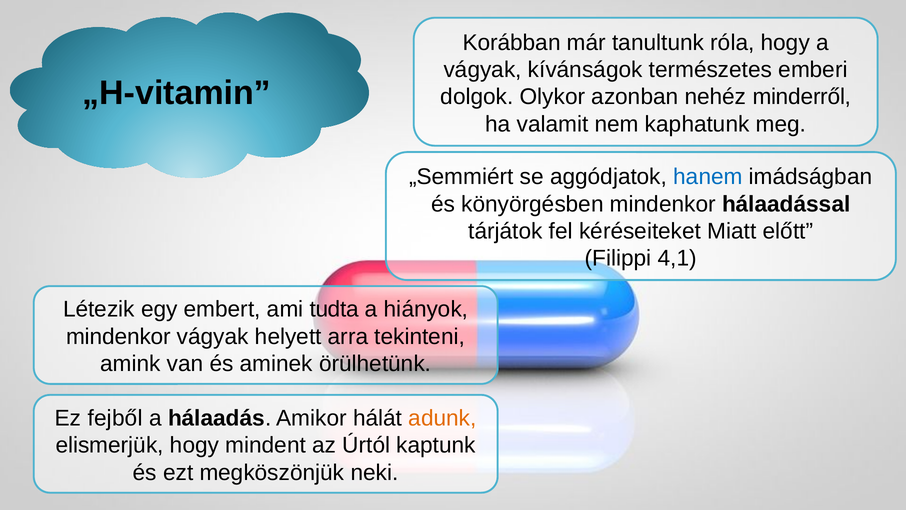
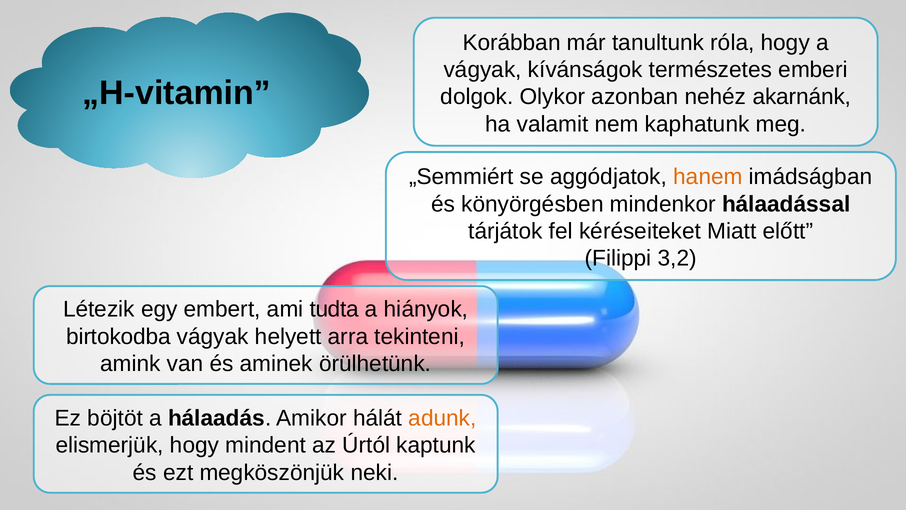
minderről: minderről -> akarnánk
hanem colour: blue -> orange
4,1: 4,1 -> 3,2
mindenkor at (118, 336): mindenkor -> birtokodba
fejből: fejből -> böjtöt
